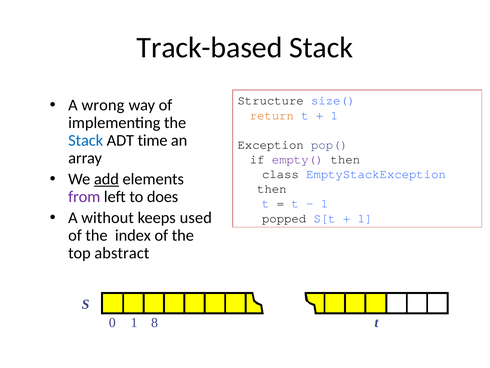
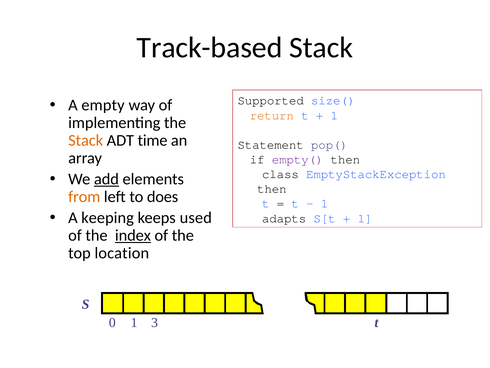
Structure: Structure -> Supported
wrong: wrong -> empty
Stack at (86, 140) colour: blue -> orange
Exception: Exception -> Statement
from colour: purple -> orange
without: without -> keeping
popped: popped -> adapts
index underline: none -> present
abstract: abstract -> location
8: 8 -> 3
